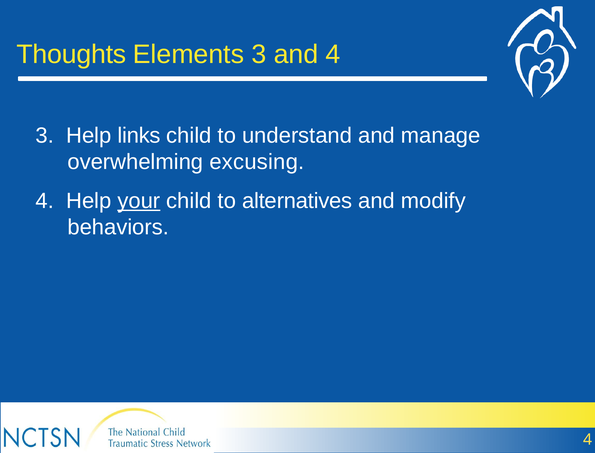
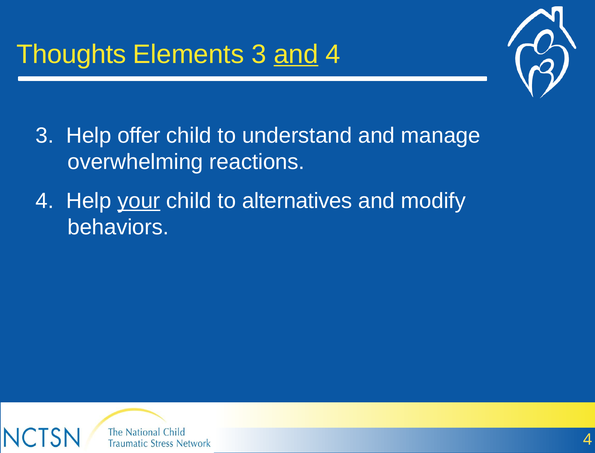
and at (296, 54) underline: none -> present
links: links -> offer
excusing: excusing -> reactions
